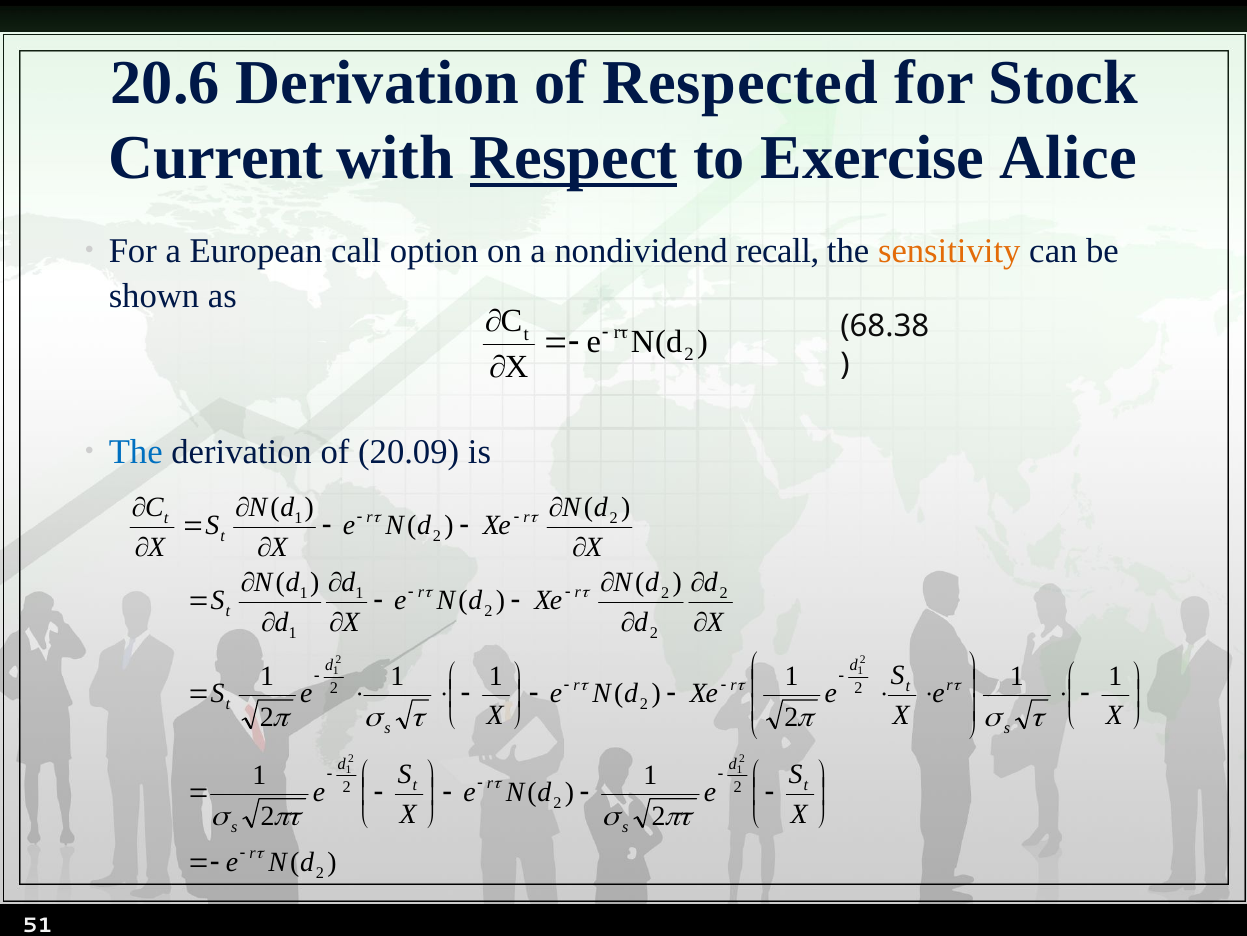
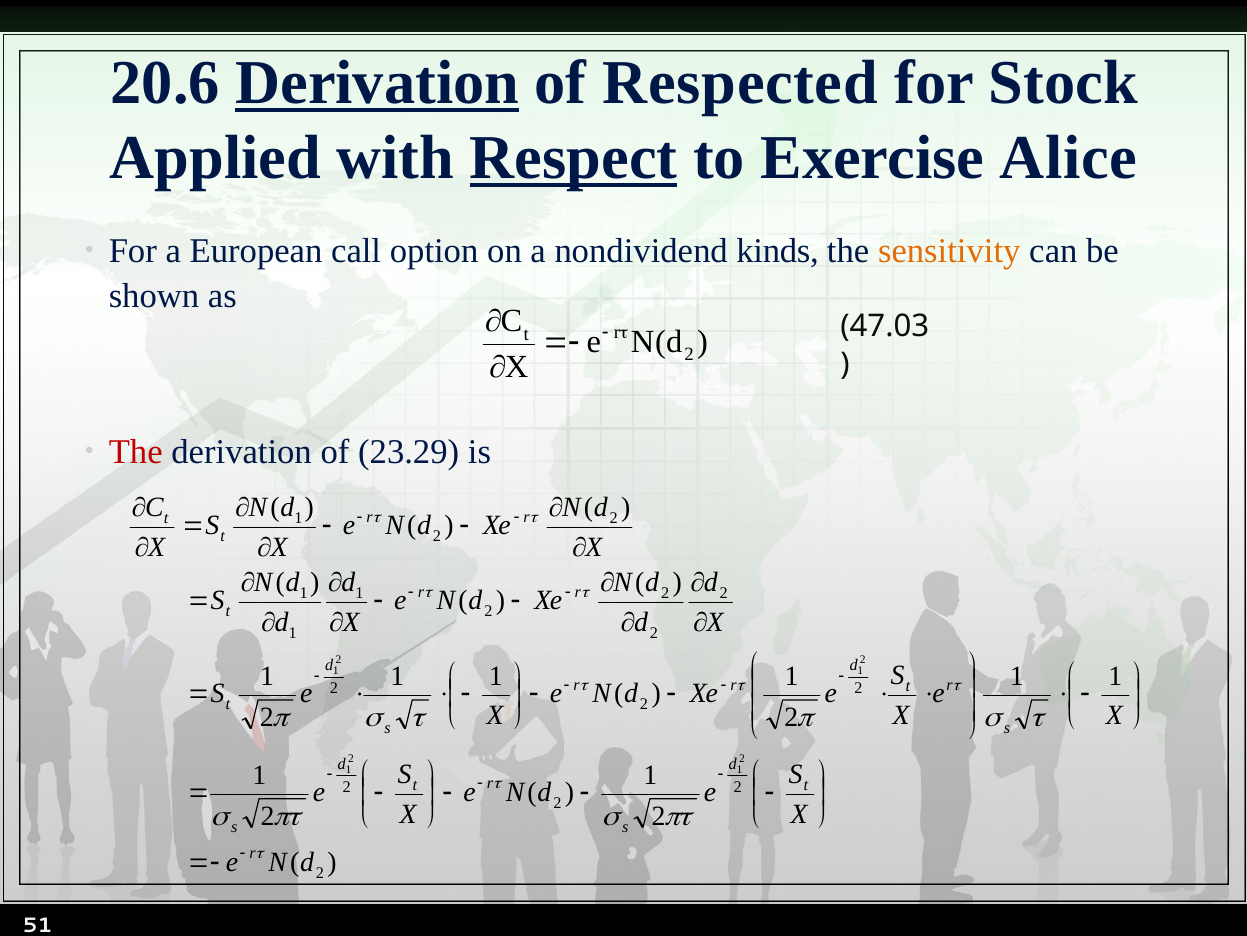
Derivation at (377, 83) underline: none -> present
Current: Current -> Applied
recall: recall -> kinds
68.38: 68.38 -> 47.03
The at (136, 452) colour: blue -> red
20.09: 20.09 -> 23.29
